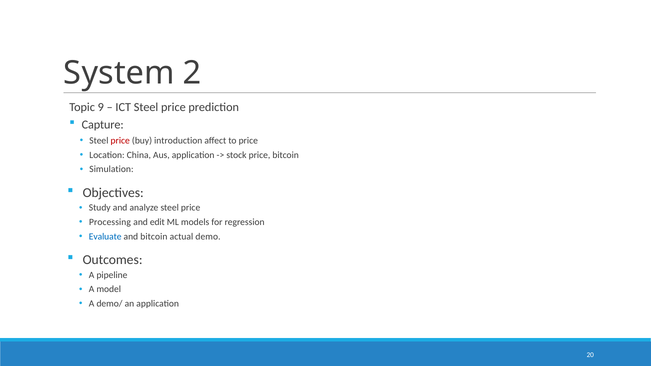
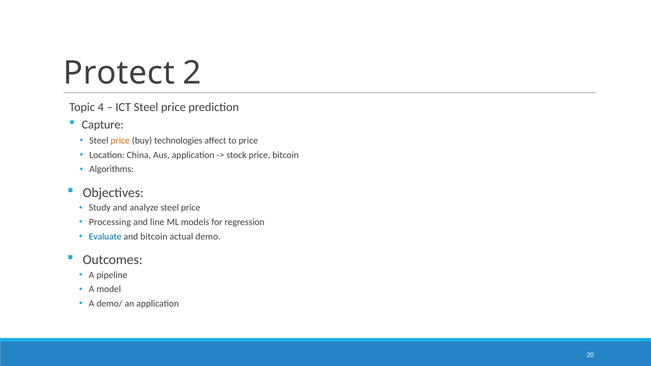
System: System -> Protect
9: 9 -> 4
price at (120, 141) colour: red -> orange
introduction: introduction -> technologies
Simulation: Simulation -> Algorithms
edit: edit -> line
